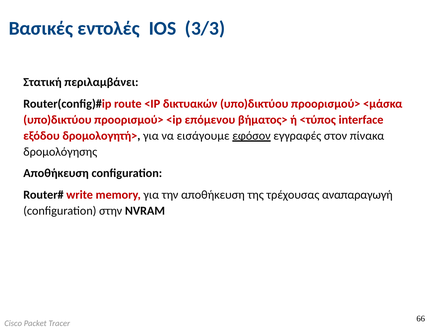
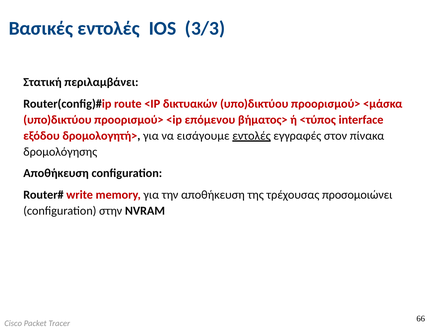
εισάγουμε εφόσον: εφόσον -> εντολές
αναπαραγωγή: αναπαραγωγή -> προσομοιώνει
